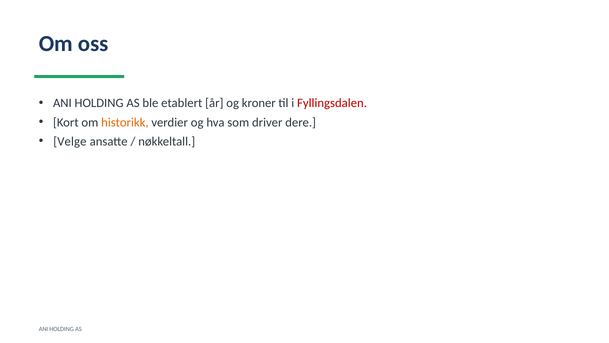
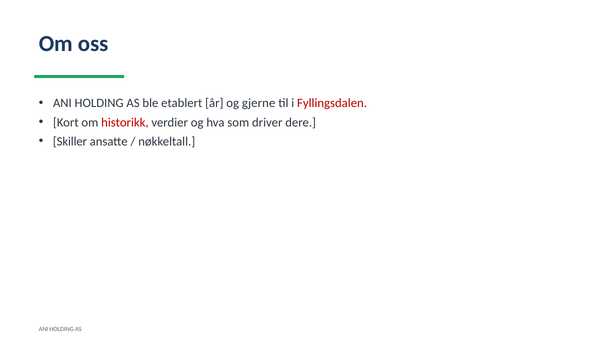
kroner: kroner -> gjerne
historikk colour: orange -> red
Velge: Velge -> Skiller
